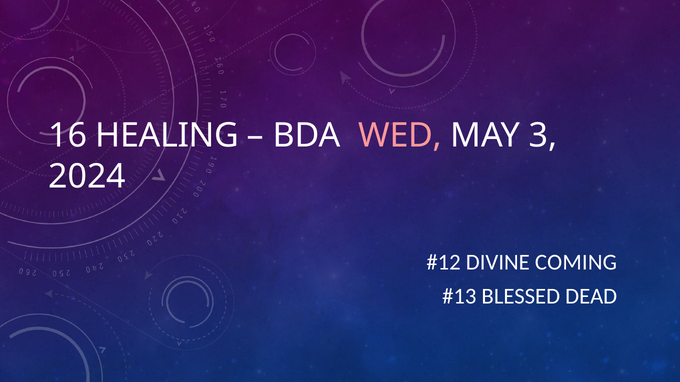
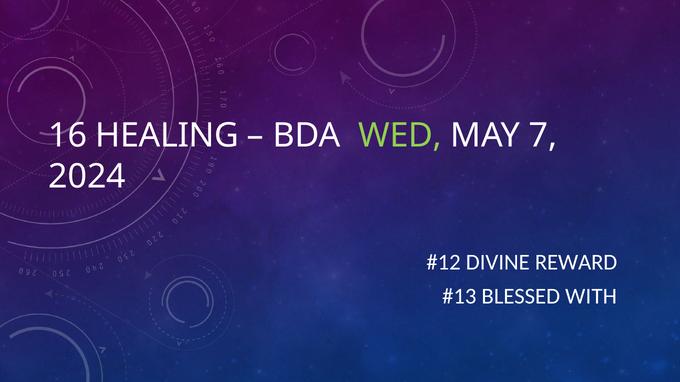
WED colour: pink -> light green
3: 3 -> 7
COMING: COMING -> REWARD
DEAD: DEAD -> WITH
